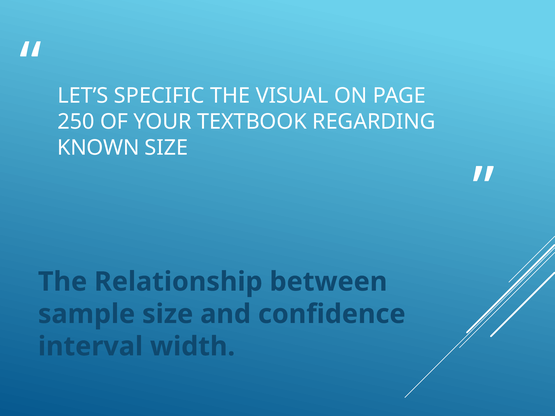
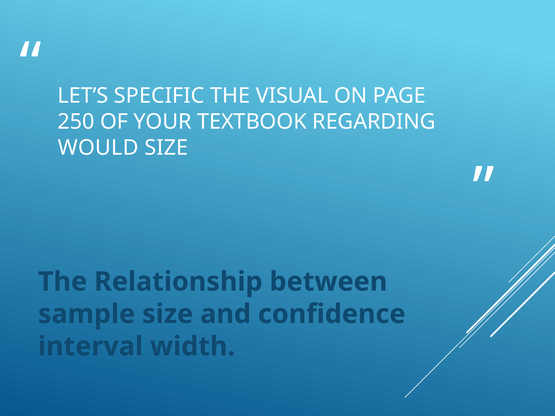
KNOWN: KNOWN -> WOULD
